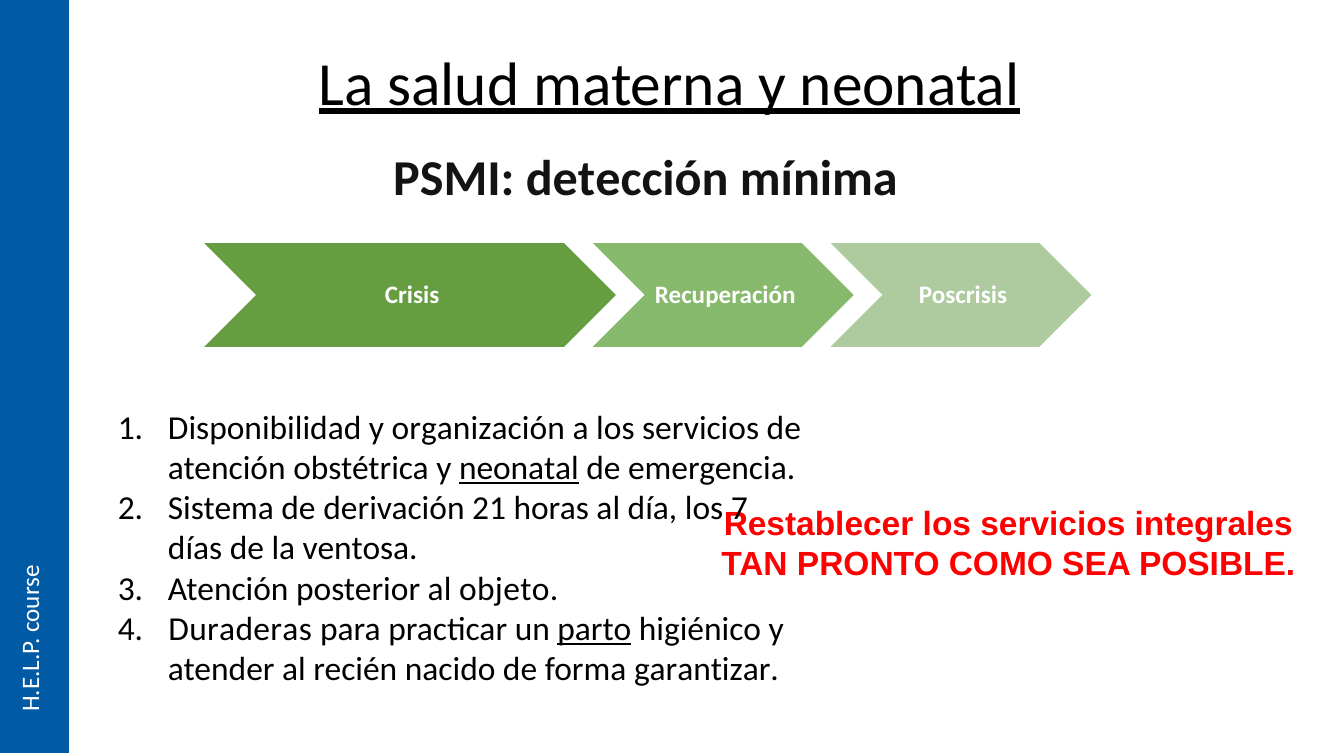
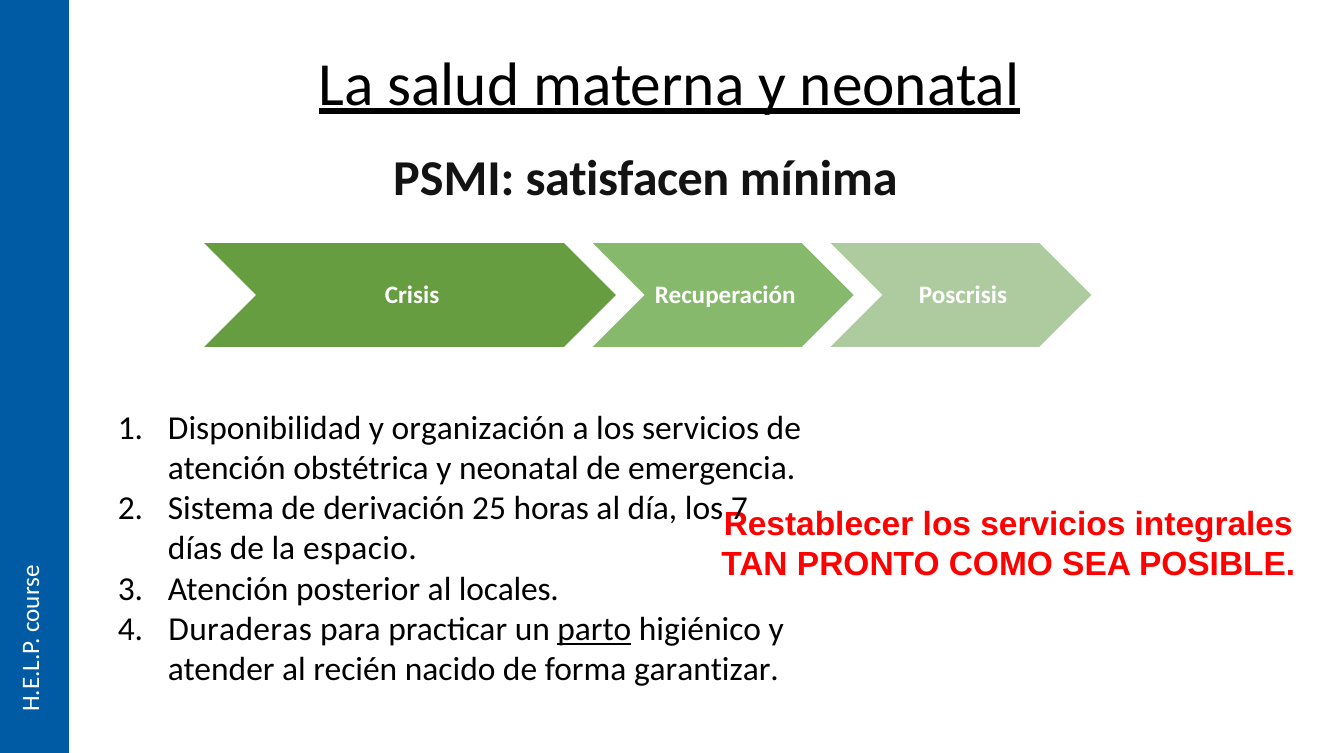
detección: detección -> satisfacen
neonatal at (519, 469) underline: present -> none
21: 21 -> 25
ventosa: ventosa -> espacio
objeto: objeto -> locales
